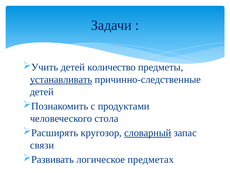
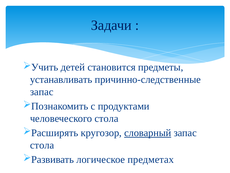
количество: количество -> становится
устанавливать underline: present -> none
детей at (42, 92): детей -> запас
связи at (42, 145): связи -> стола
